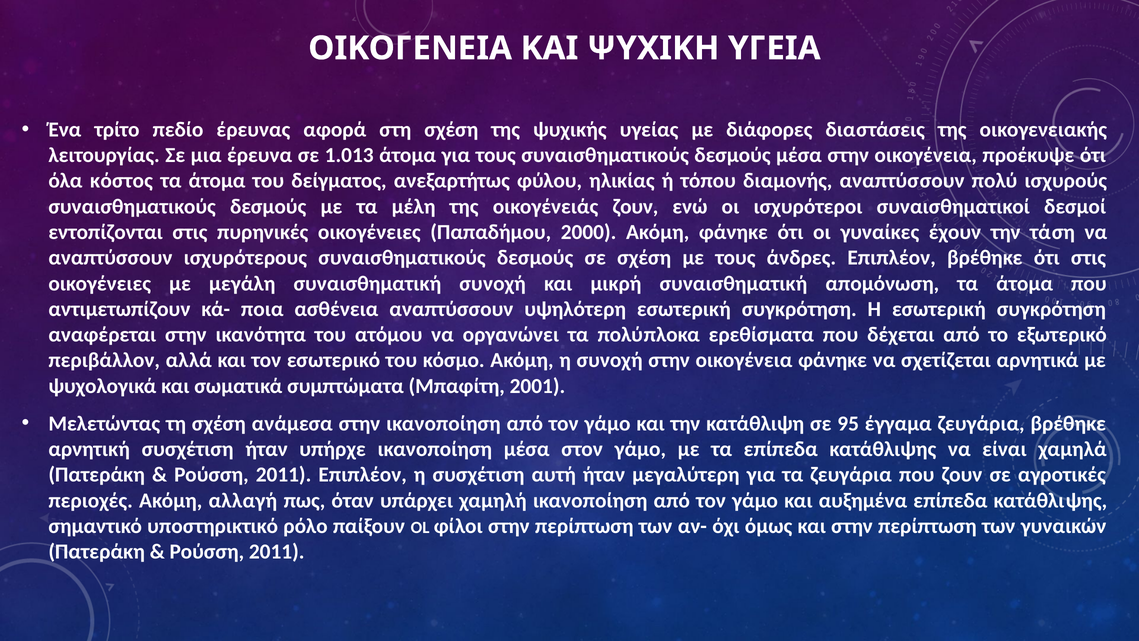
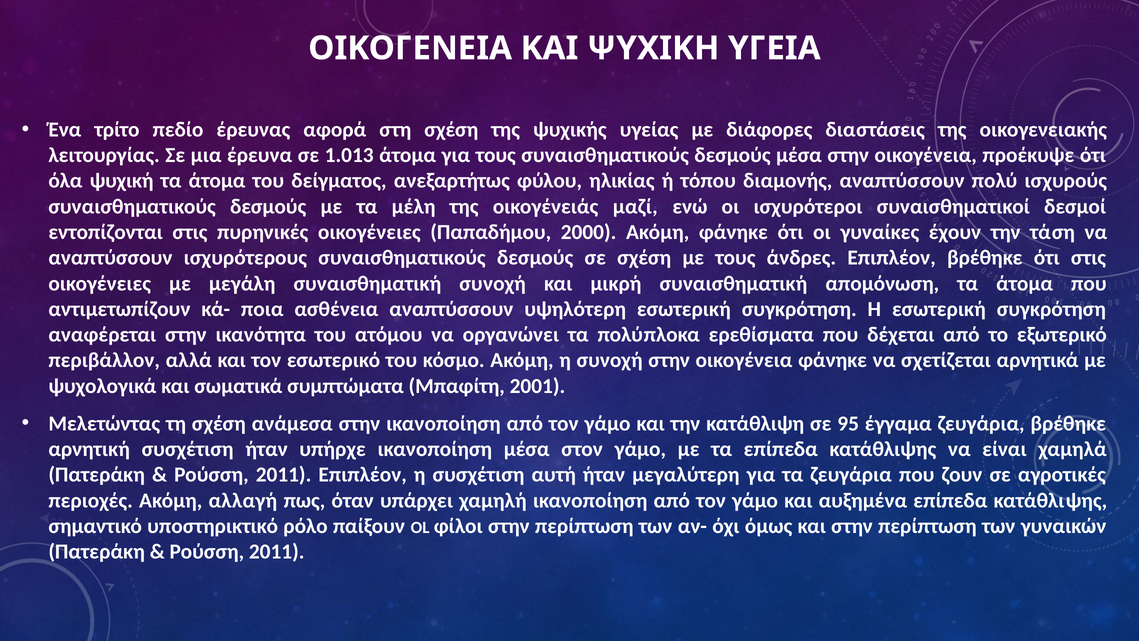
κόστος: κόστος -> ψυχική
οικογένειάς ζουν: ζουν -> μαζί
